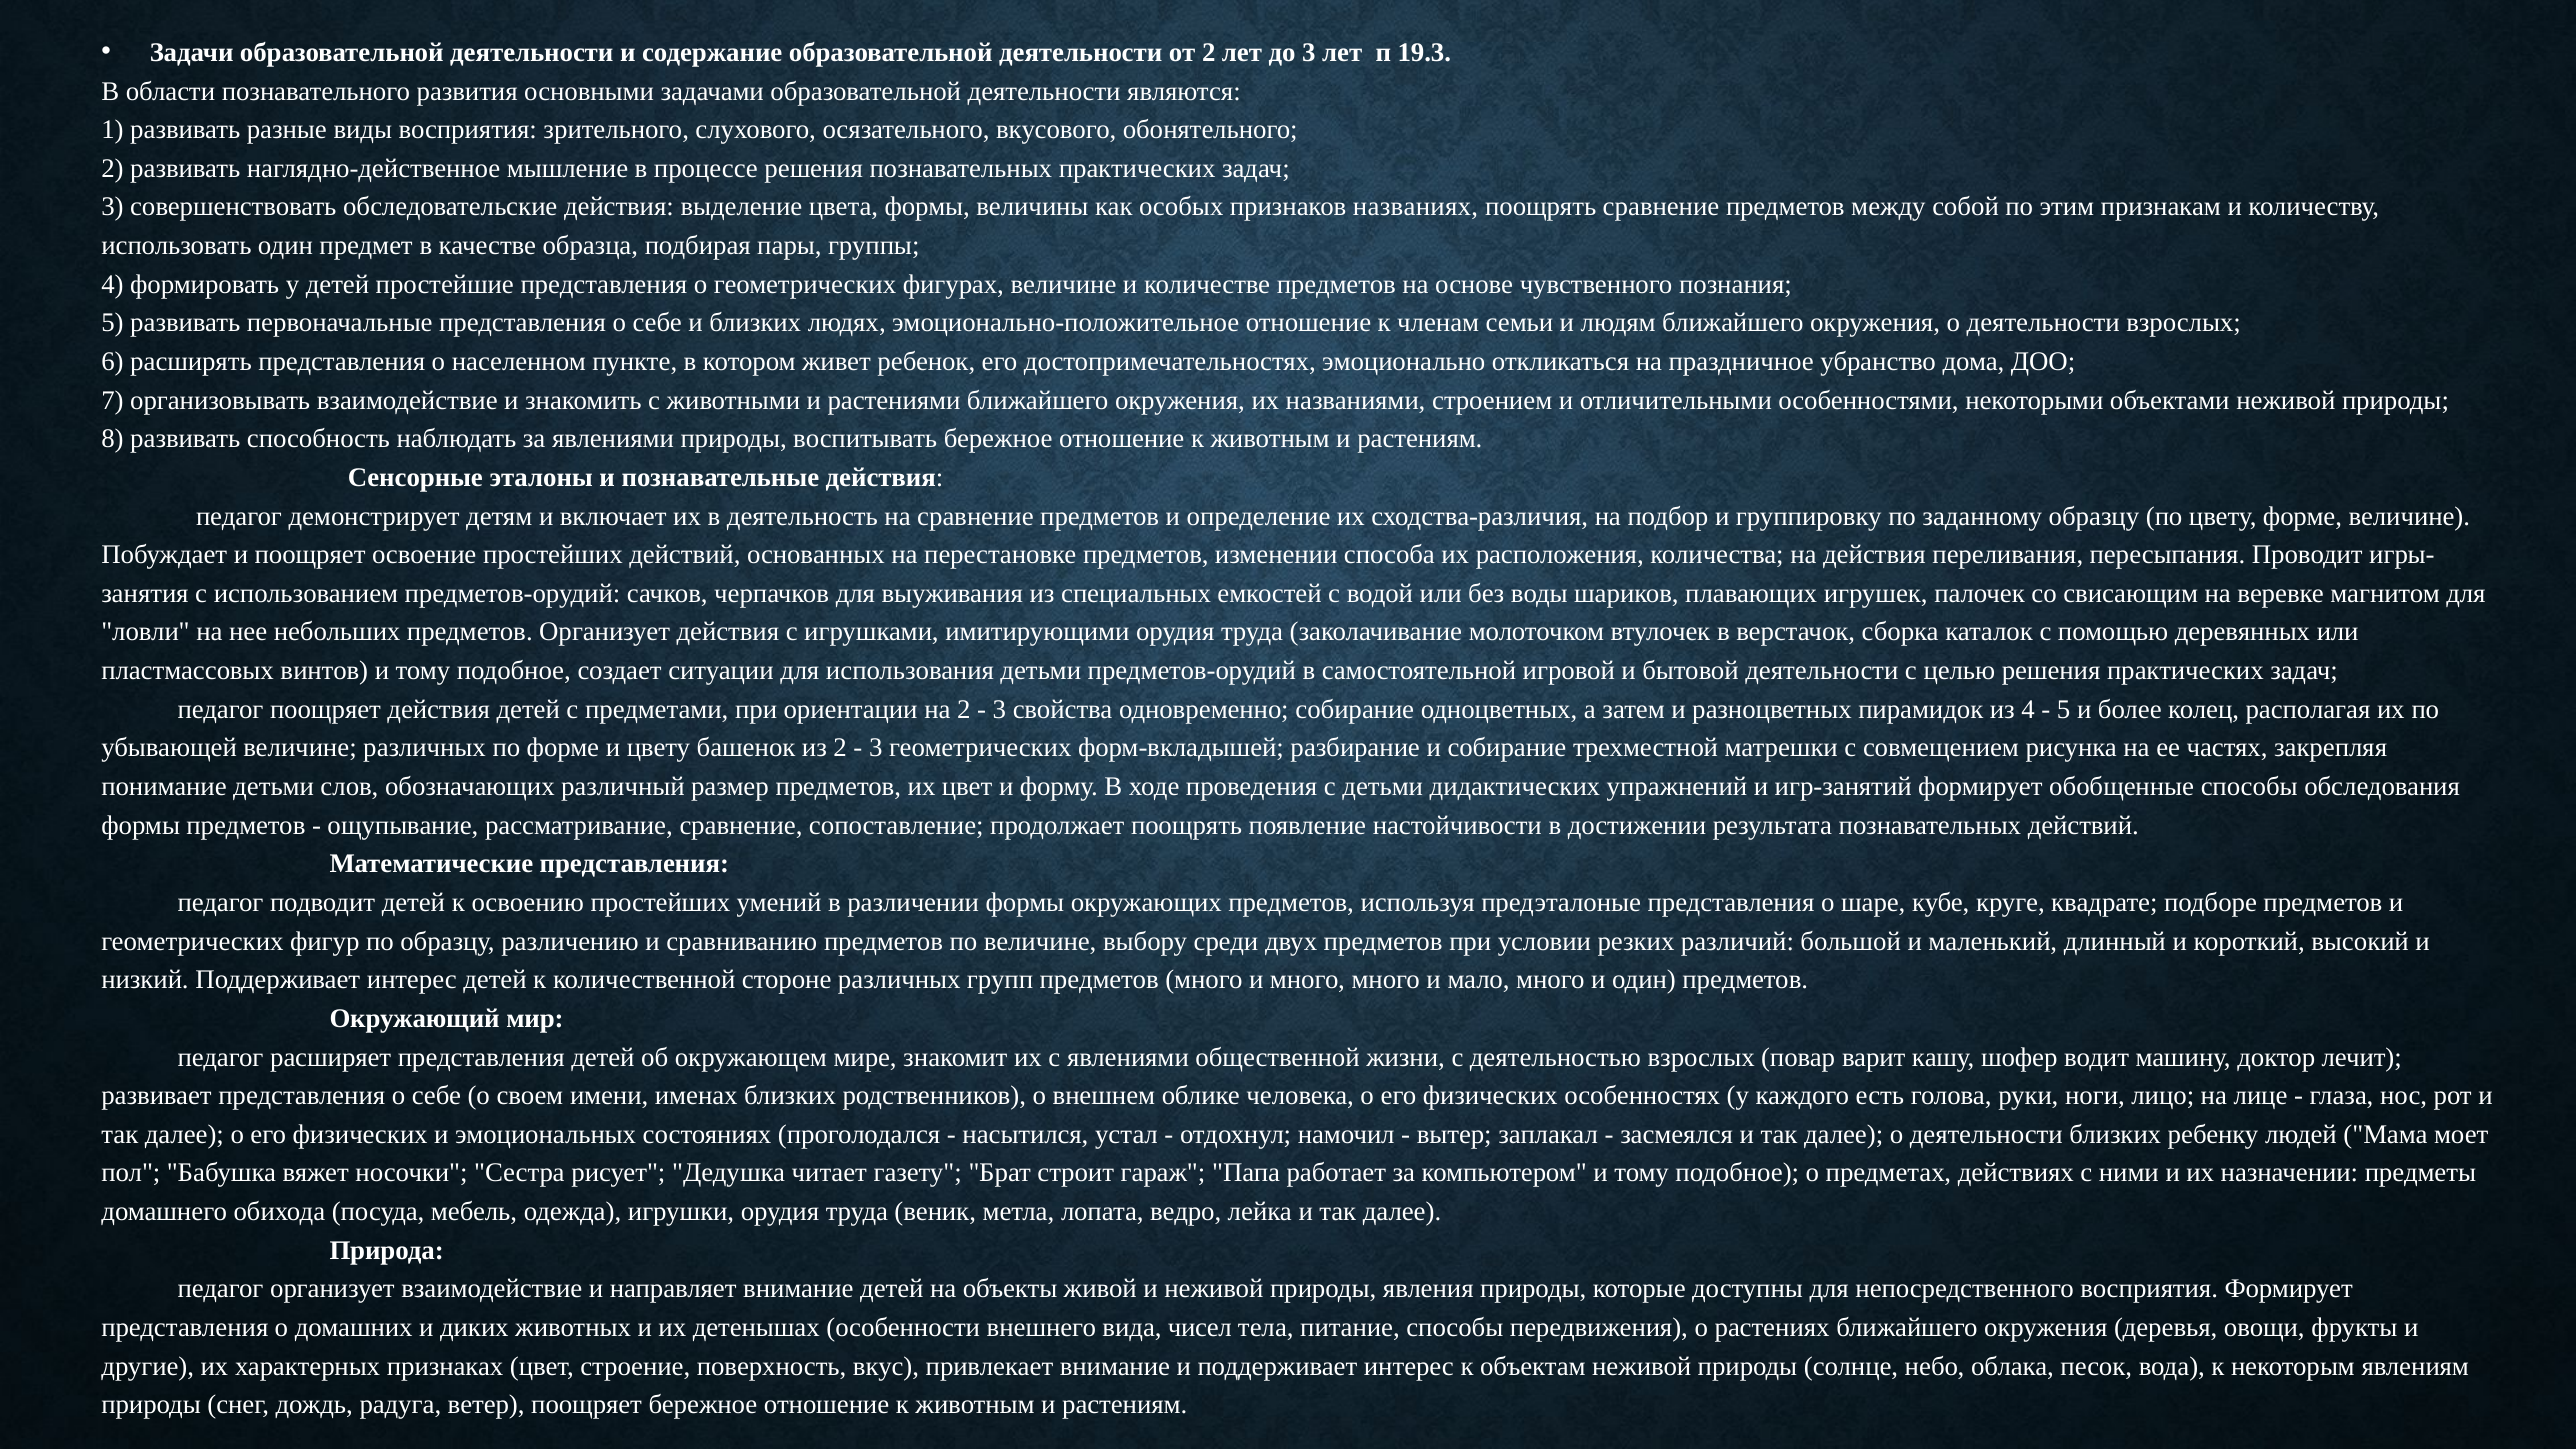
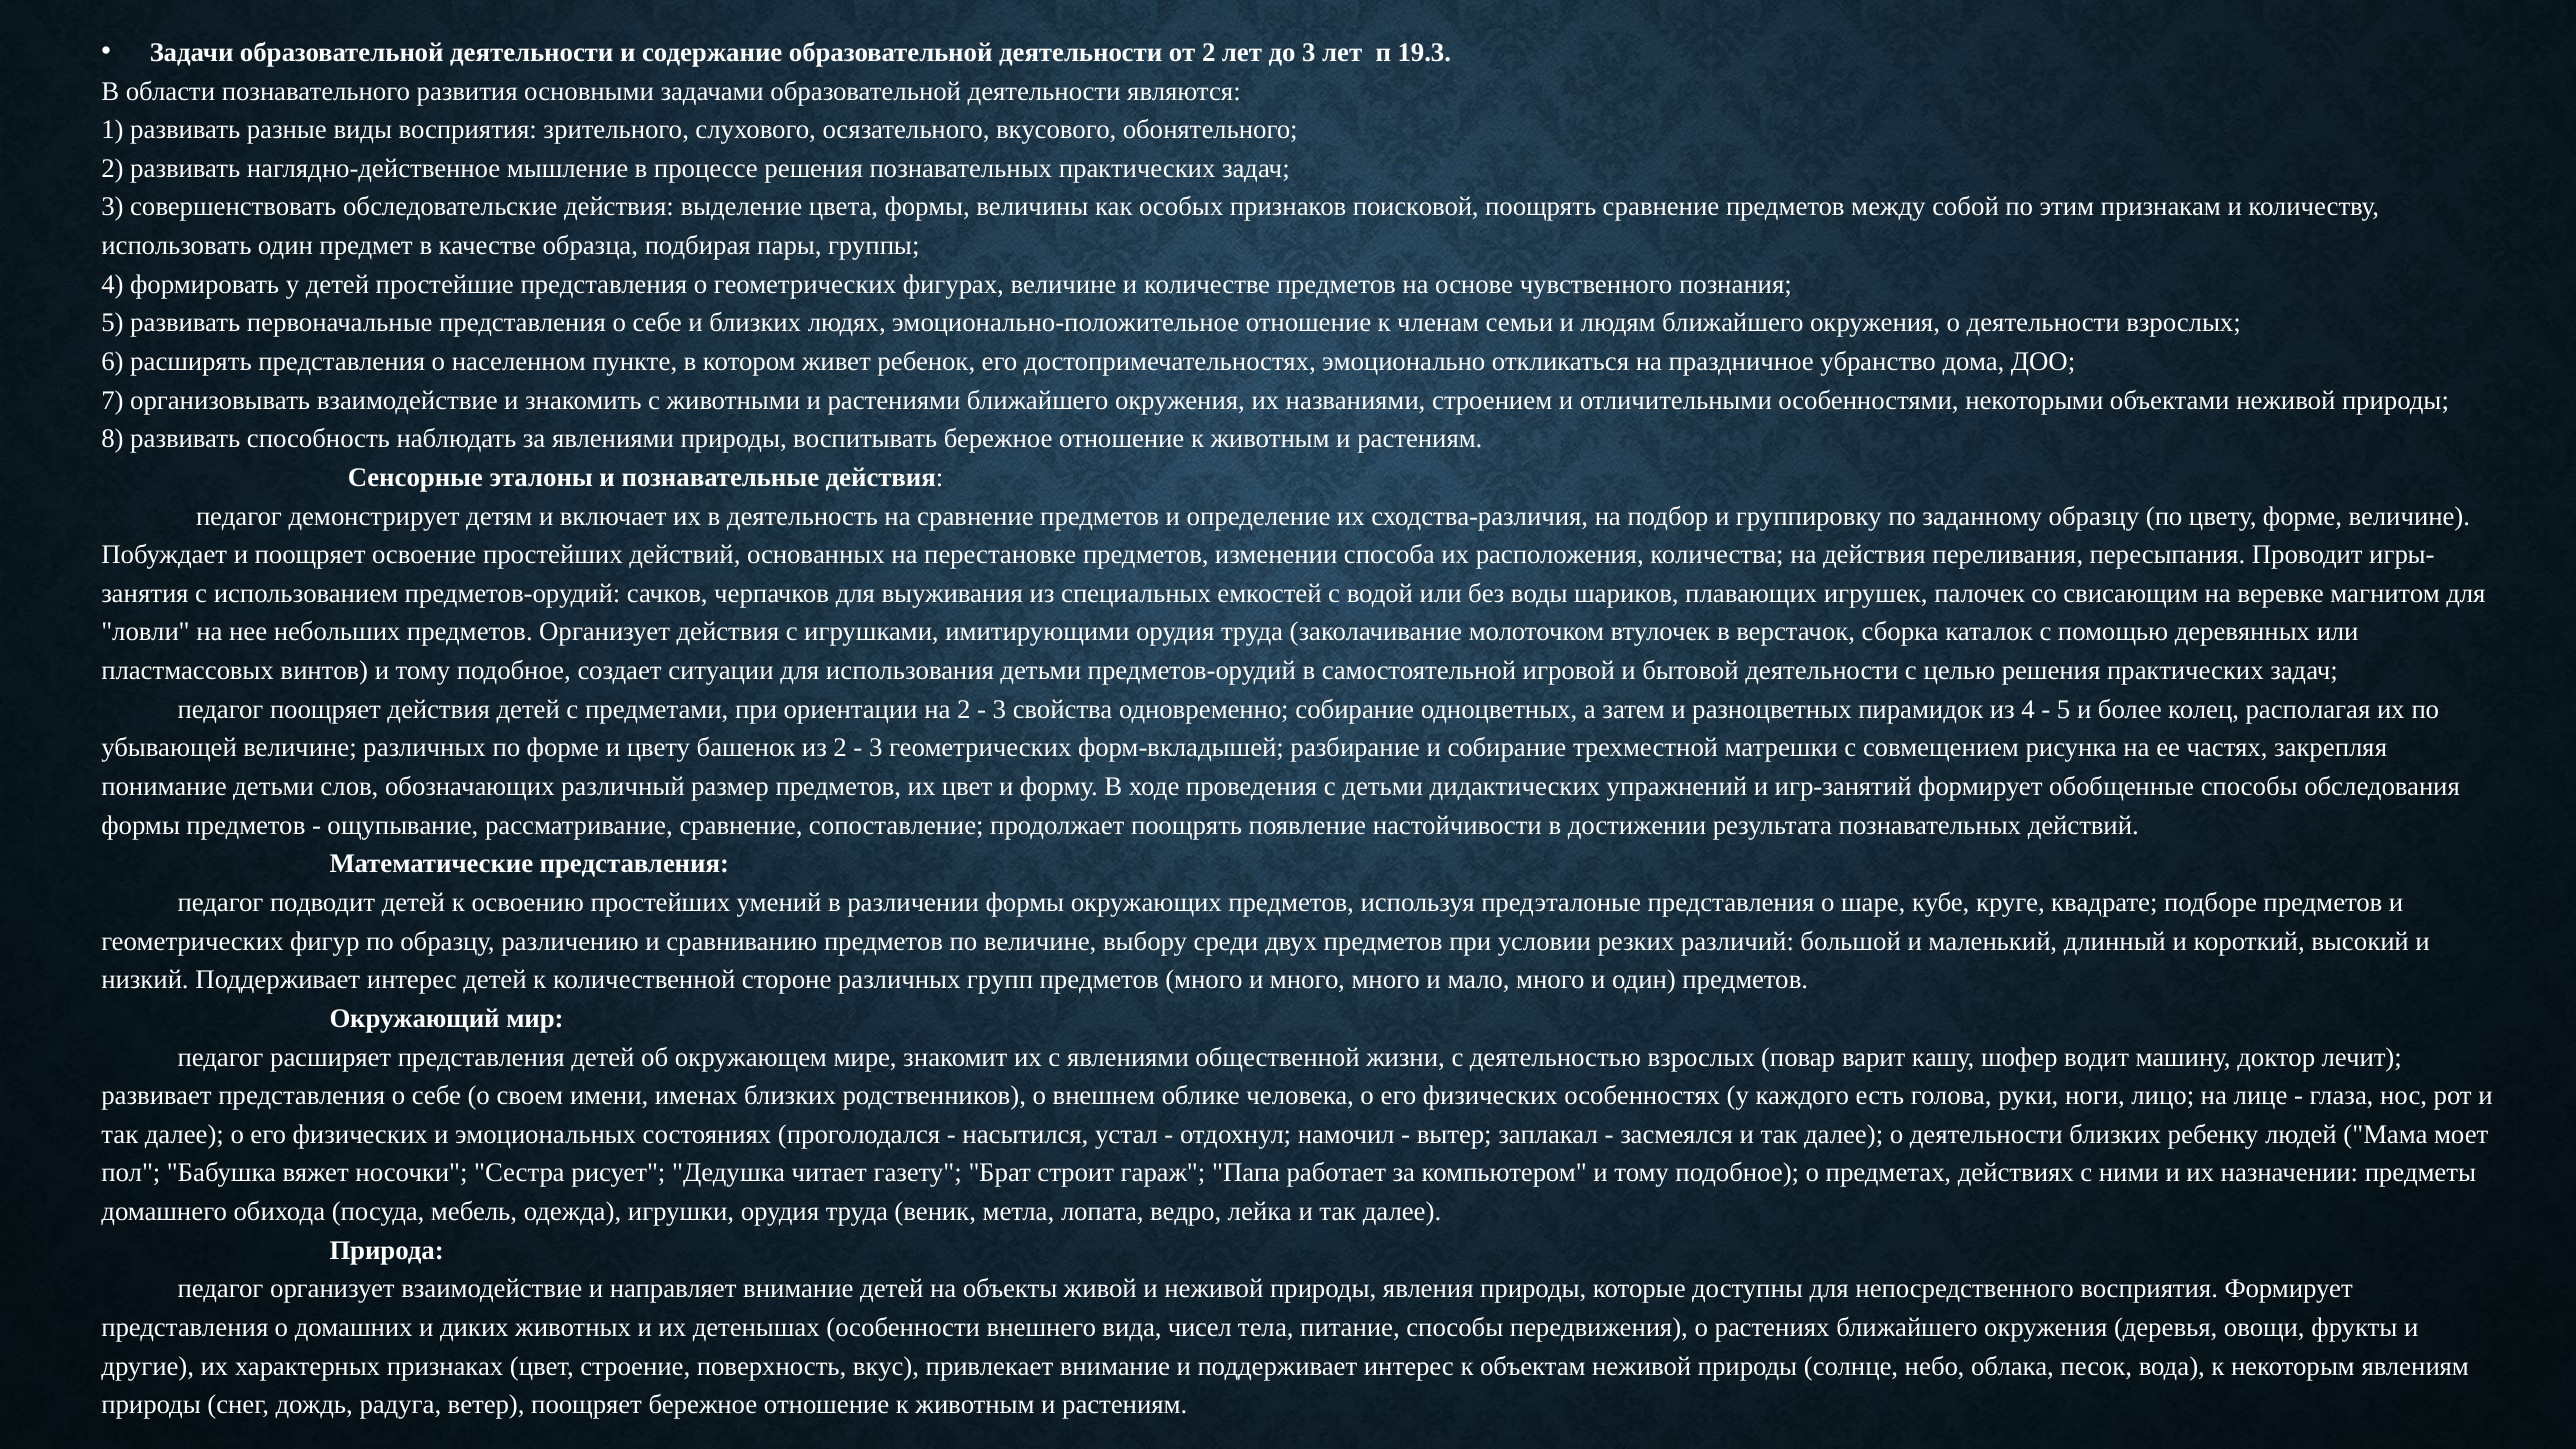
названиях: названиях -> поисковой
